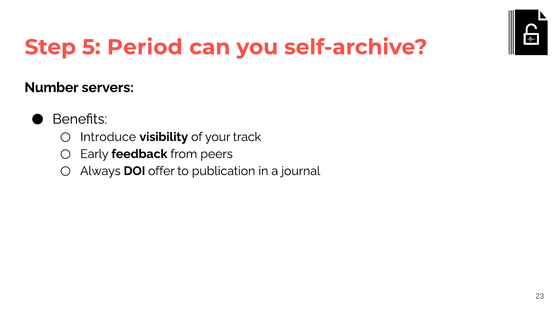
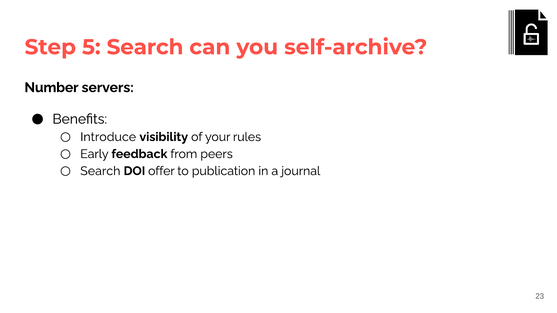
5 Period: Period -> Search
track: track -> rules
Always at (100, 171): Always -> Search
